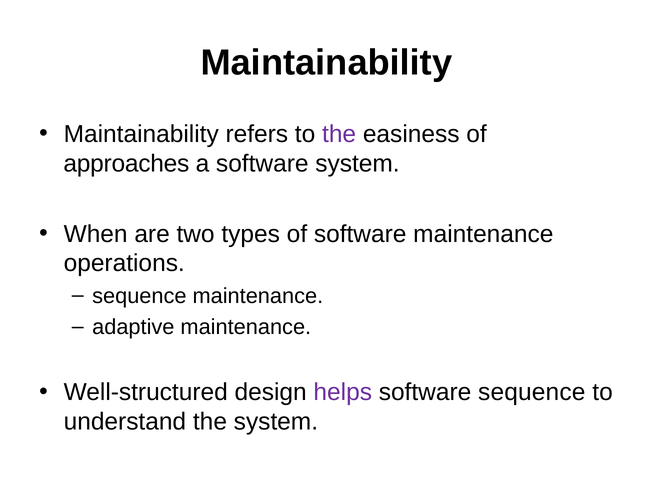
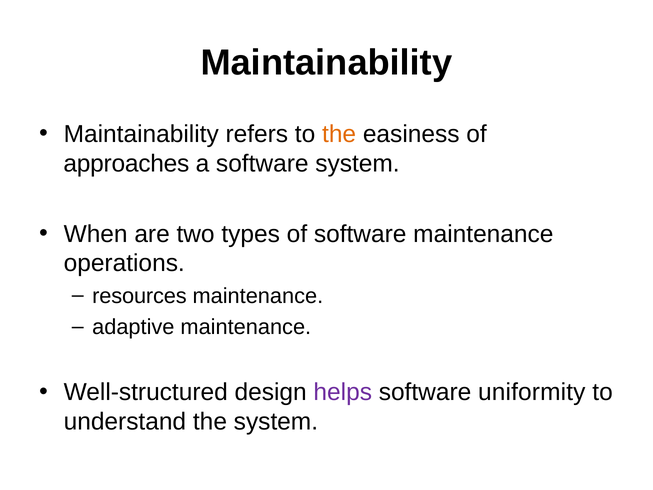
the at (339, 134) colour: purple -> orange
sequence at (139, 296): sequence -> resources
software sequence: sequence -> uniformity
